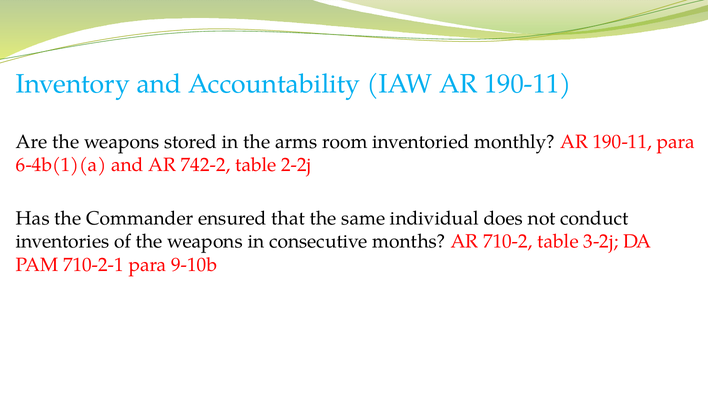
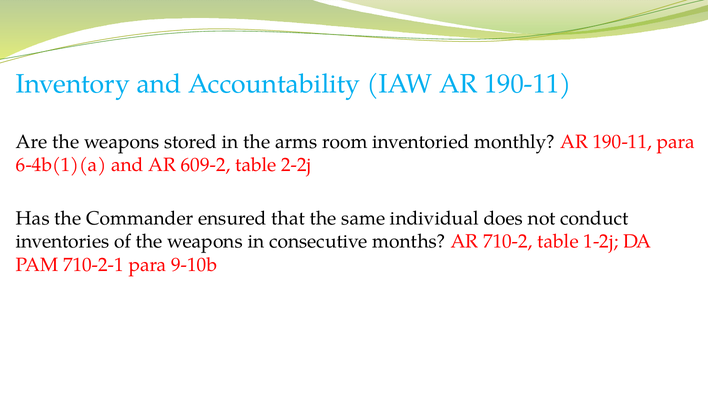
742-2: 742-2 -> 609-2
3-2j: 3-2j -> 1-2j
